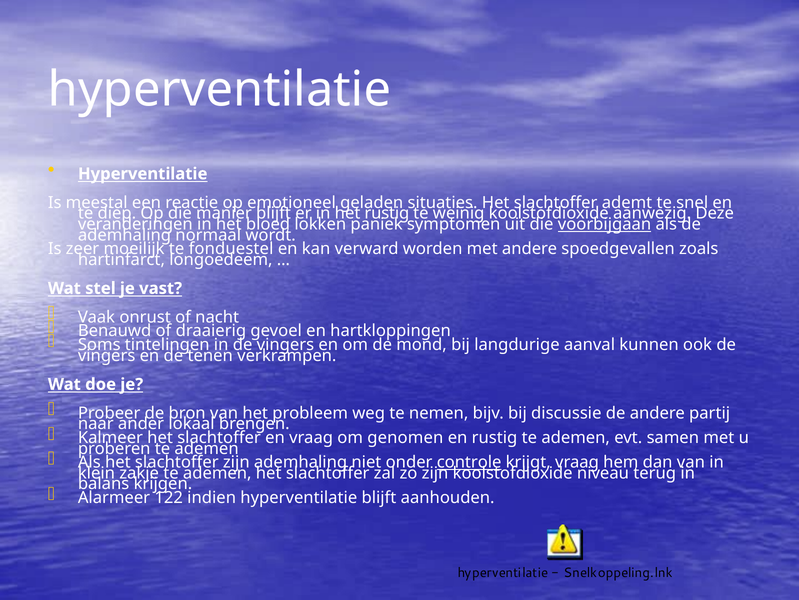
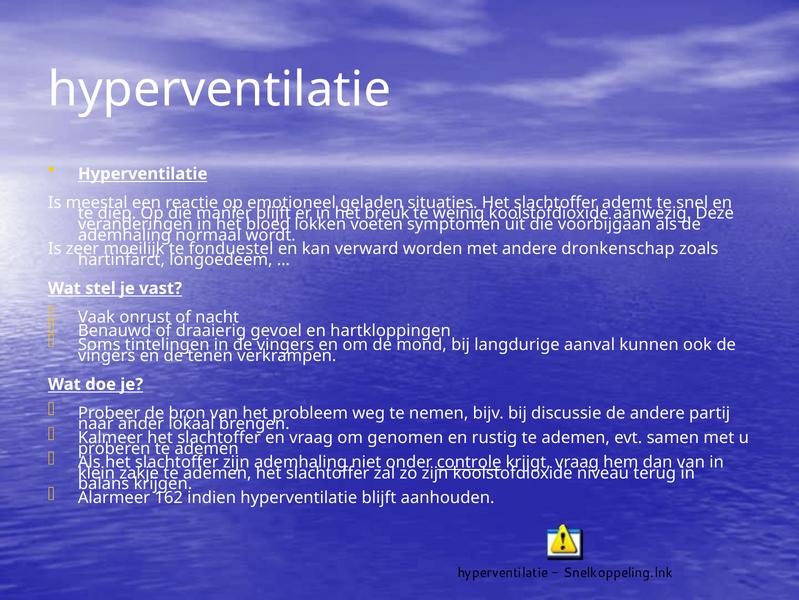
het rustig: rustig -> breuk
paniek: paniek -> voeten
voorbijgaan underline: present -> none
spoedgevallen: spoedgevallen -> dronkenschap
122: 122 -> 162
